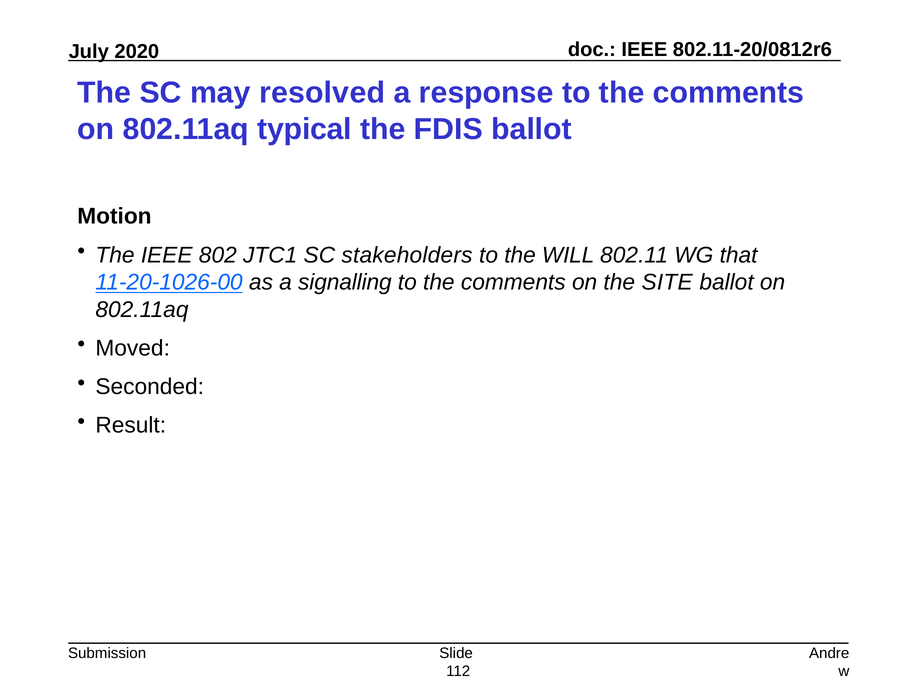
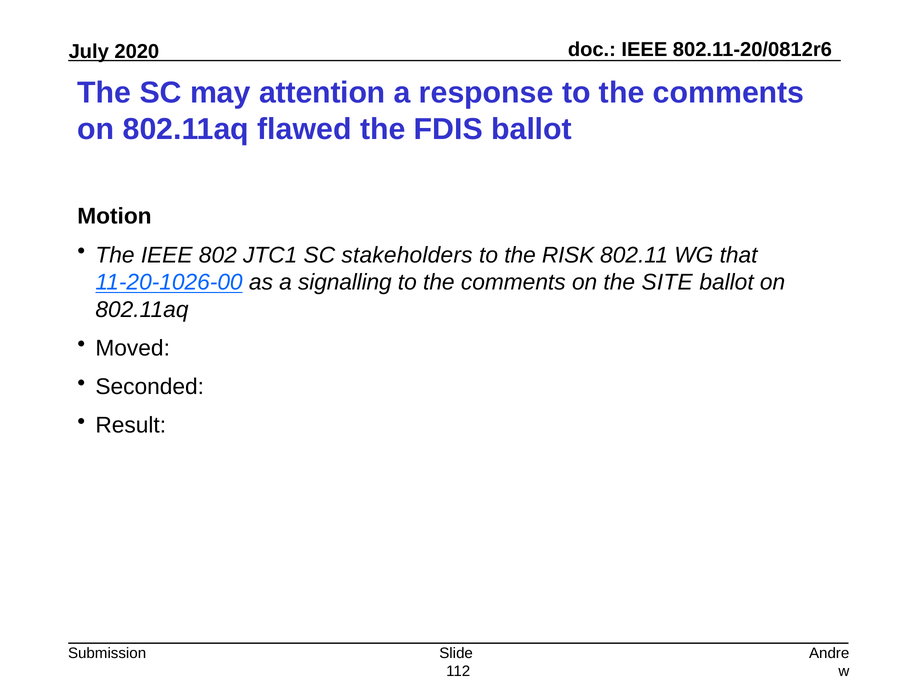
resolved: resolved -> attention
typical: typical -> flawed
WILL: WILL -> RISK
